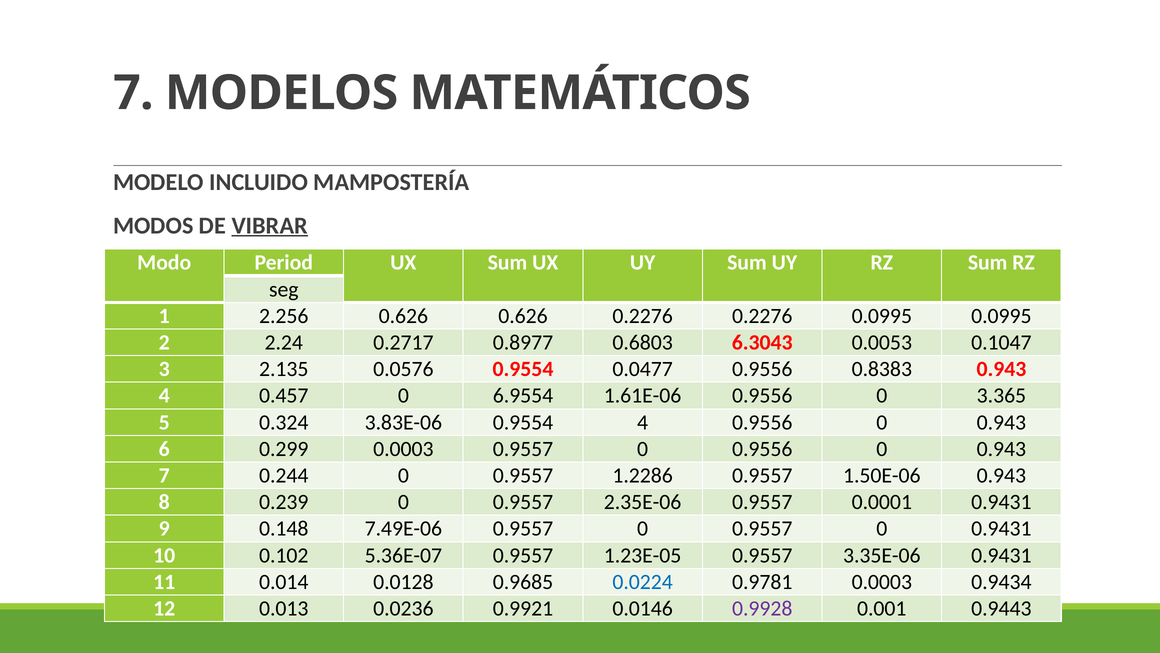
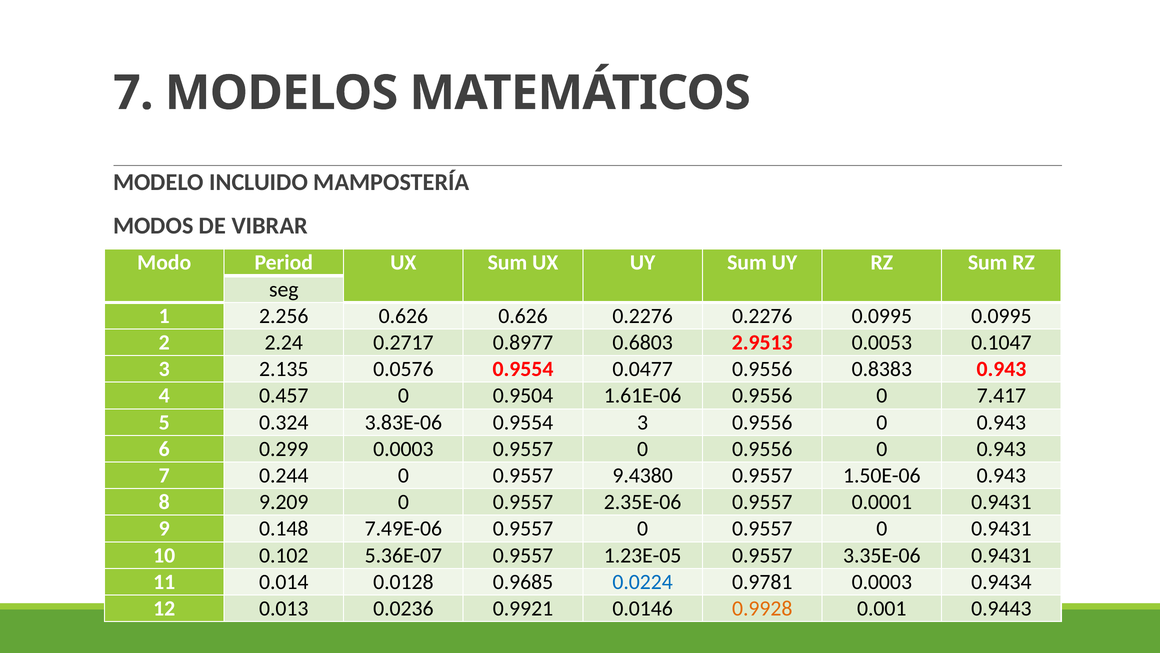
VIBRAR underline: present -> none
6.3043: 6.3043 -> 2.9513
6.9554: 6.9554 -> 0.9504
3.365: 3.365 -> 7.417
0.9554 4: 4 -> 3
1.2286: 1.2286 -> 9.4380
0.239: 0.239 -> 9.209
0.9928 colour: purple -> orange
